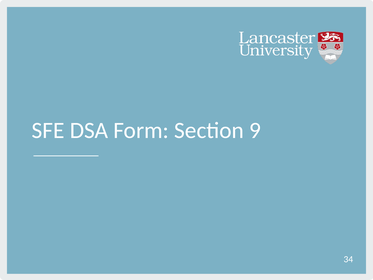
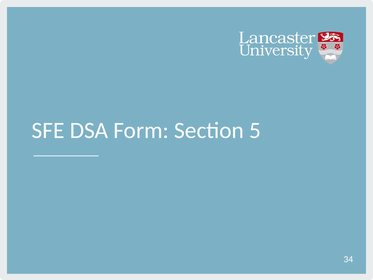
9: 9 -> 5
